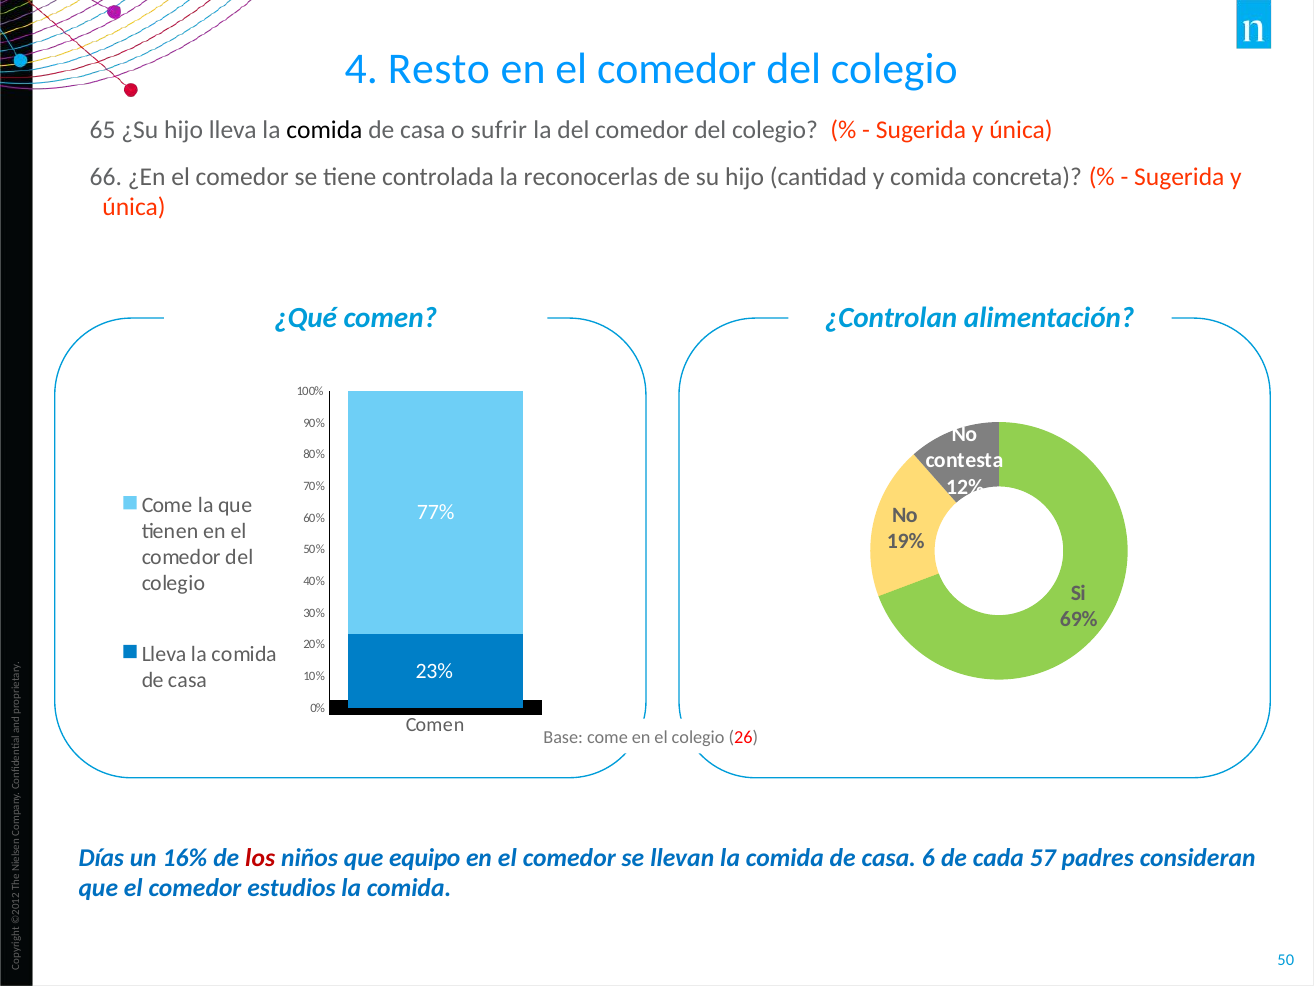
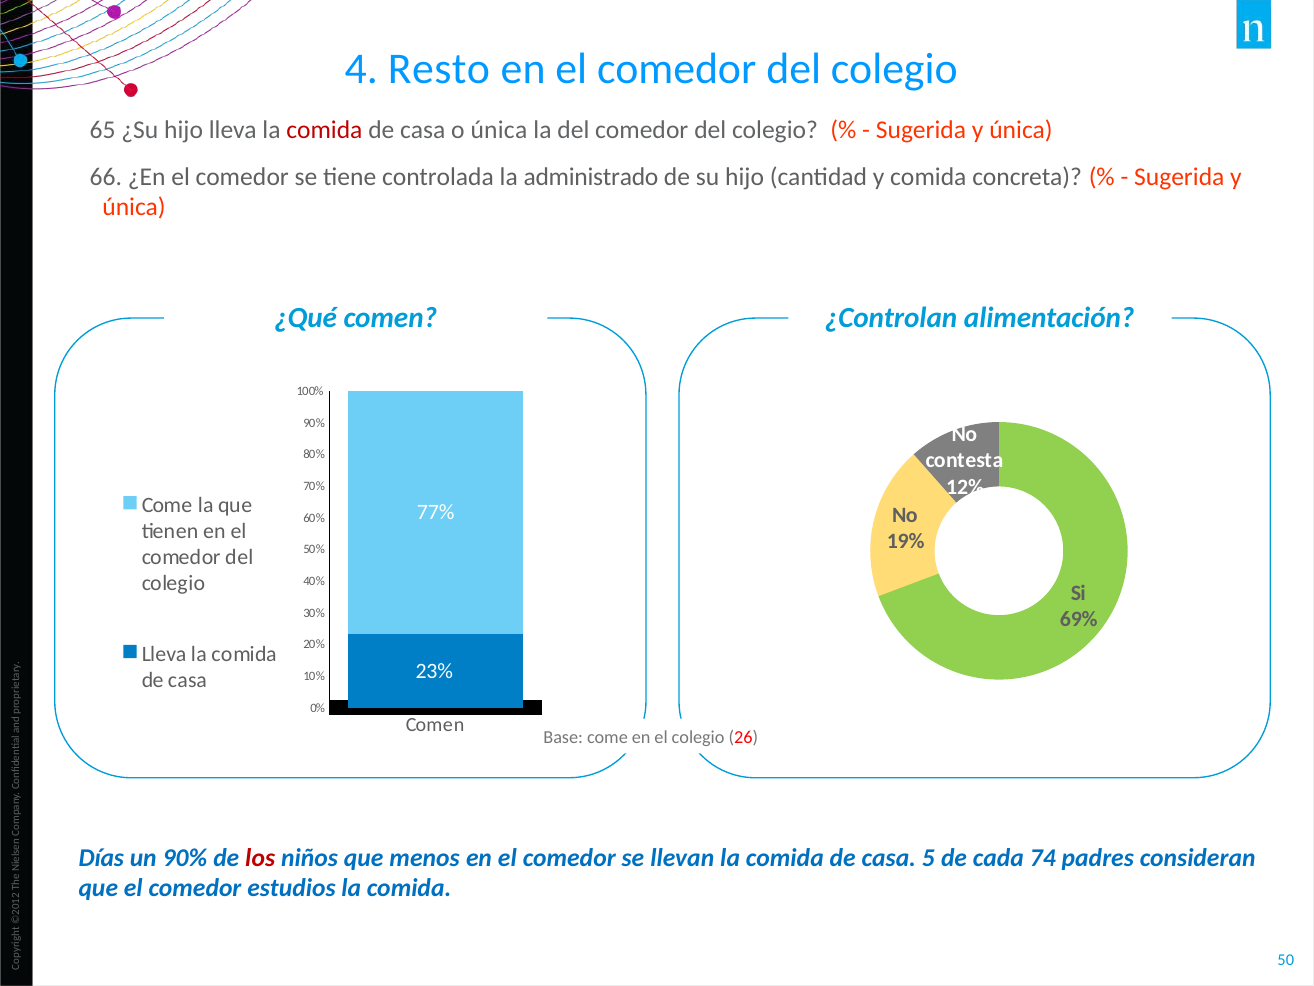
comida at (324, 130) colour: black -> red
o sufrir: sufrir -> única
reconocerlas: reconocerlas -> administrado
un 16%: 16% -> 90%
equipo: equipo -> menos
6: 6 -> 5
57: 57 -> 74
